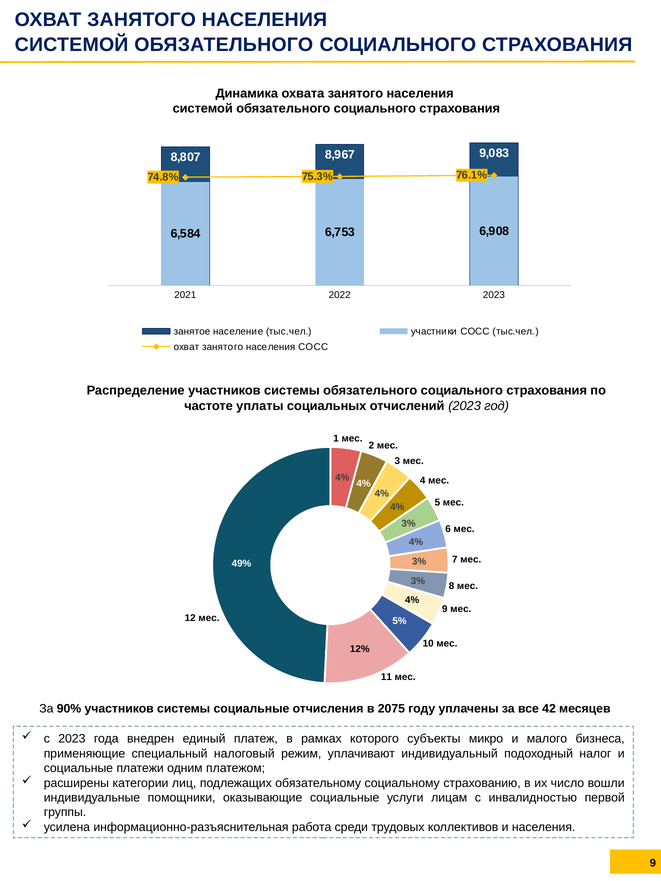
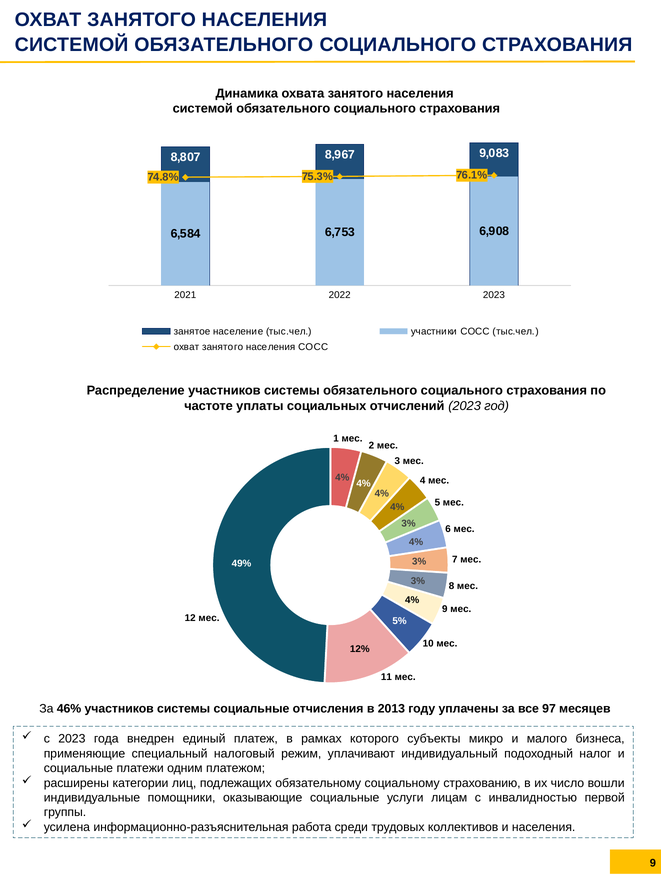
90%: 90% -> 46%
2075: 2075 -> 2013
42: 42 -> 97
